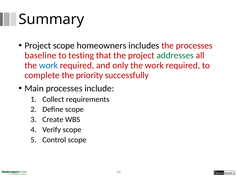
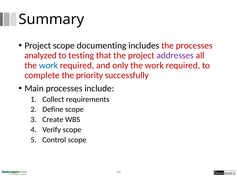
homeowners: homeowners -> documenting
baseline: baseline -> analyzed
addresses colour: green -> purple
